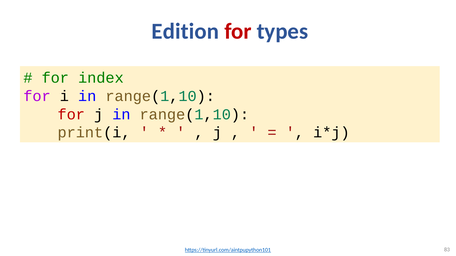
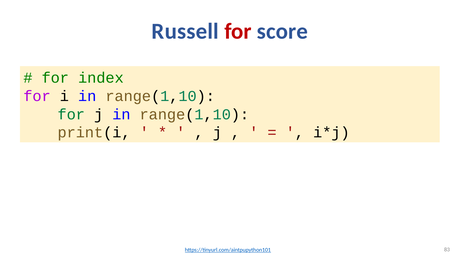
Edition: Edition -> Russell
types: types -> score
for at (71, 115) colour: red -> green
